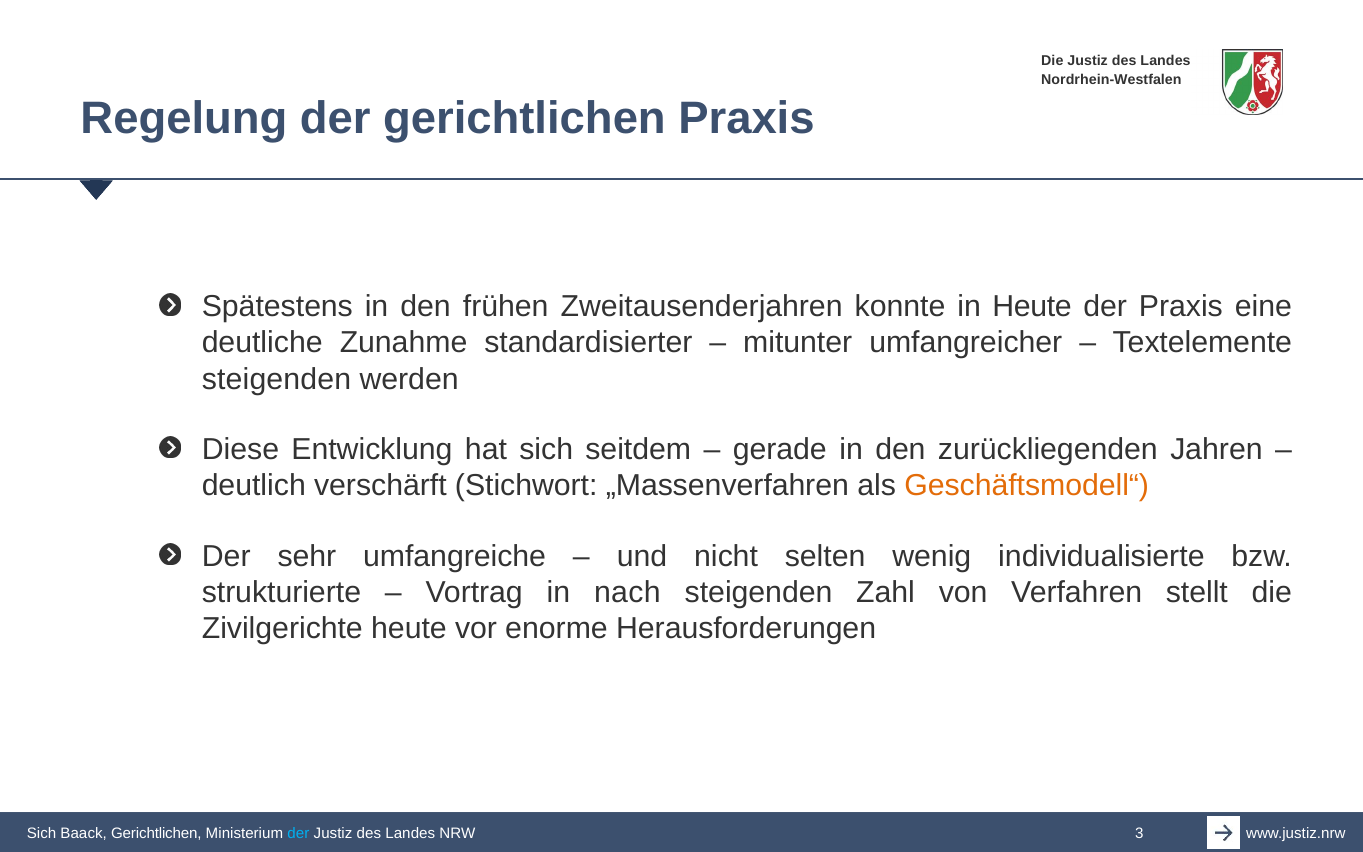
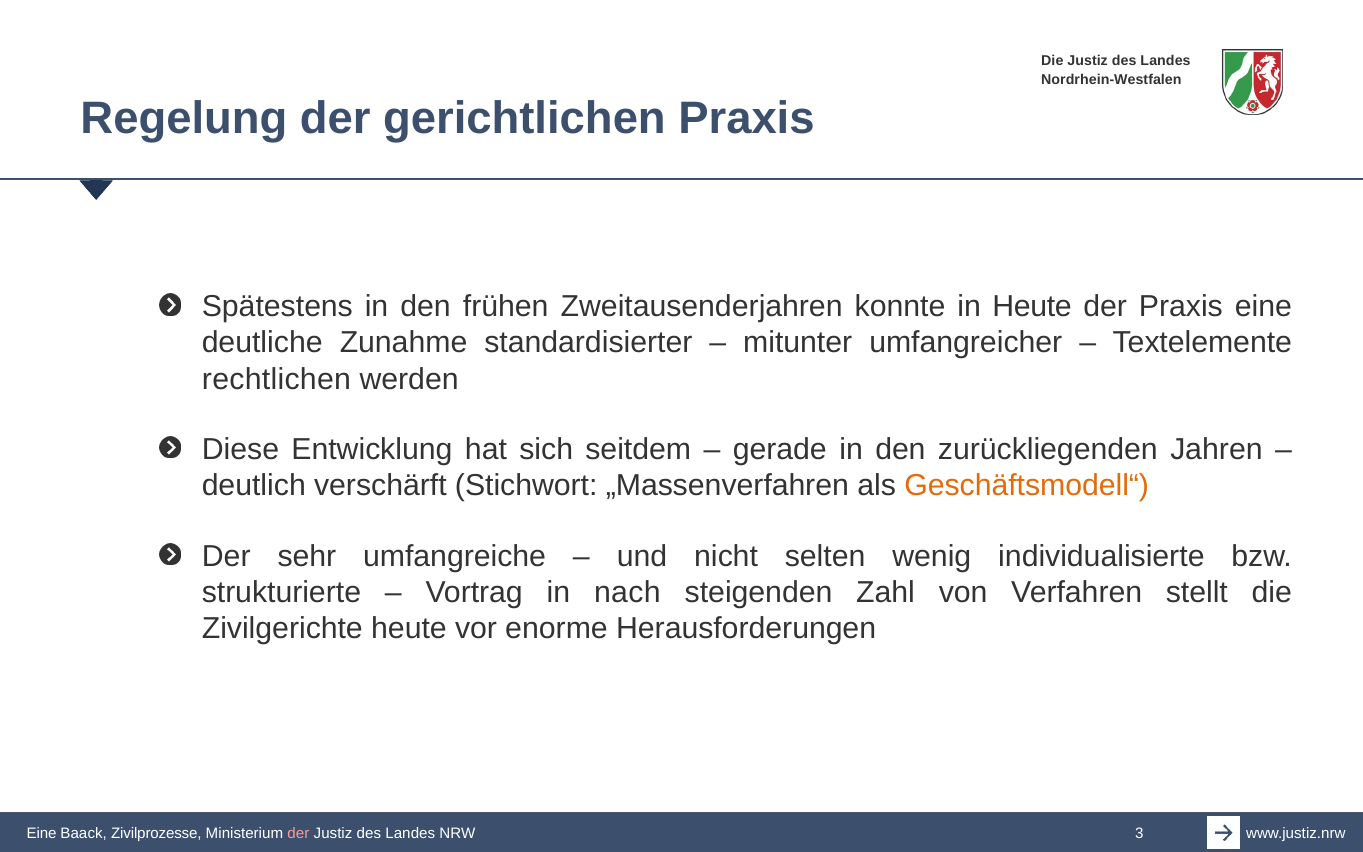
steigenden at (277, 379): steigenden -> rechtlichen
Sich at (42, 834): Sich -> Eine
Baack Gerichtlichen: Gerichtlichen -> Zivilprozesse
der at (298, 834) colour: light blue -> pink
